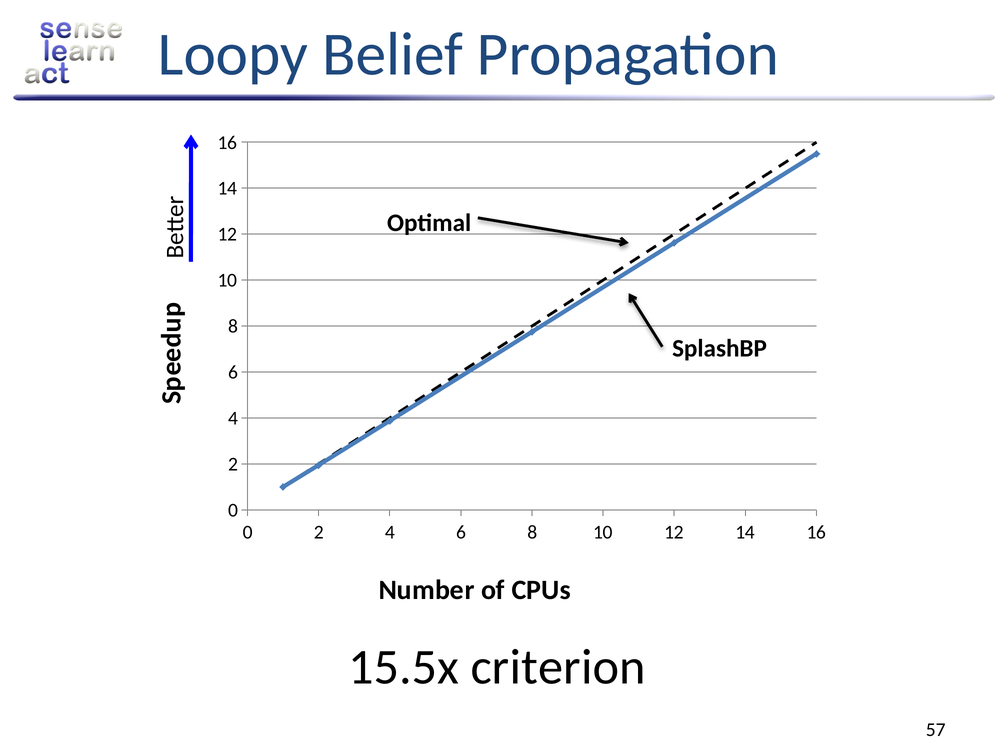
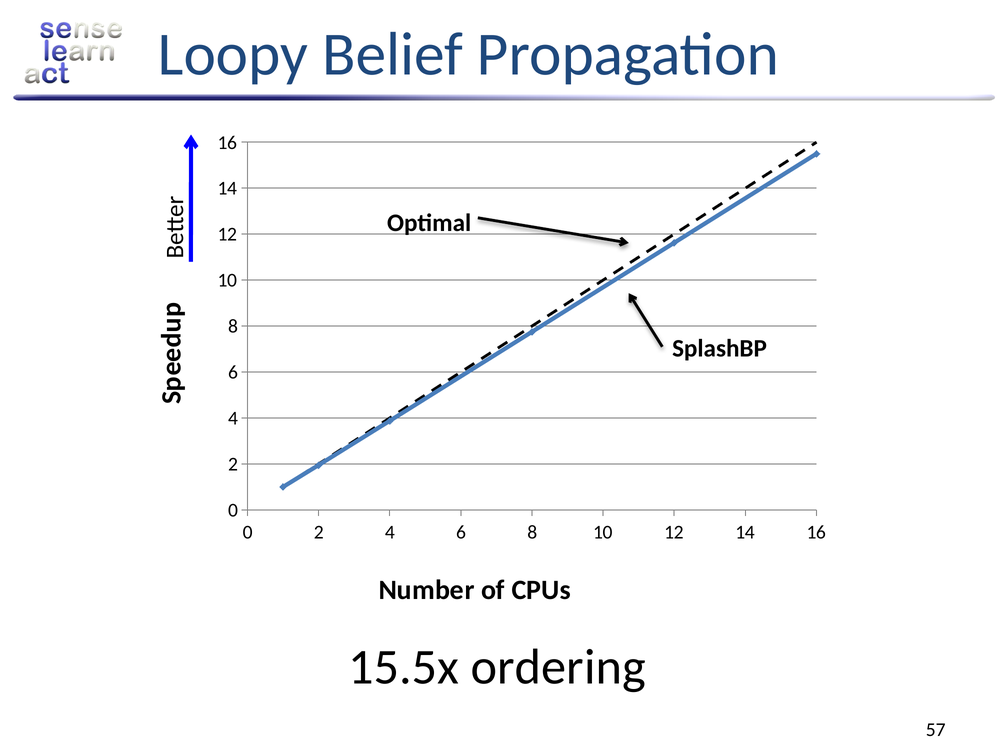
criterion: criterion -> ordering
